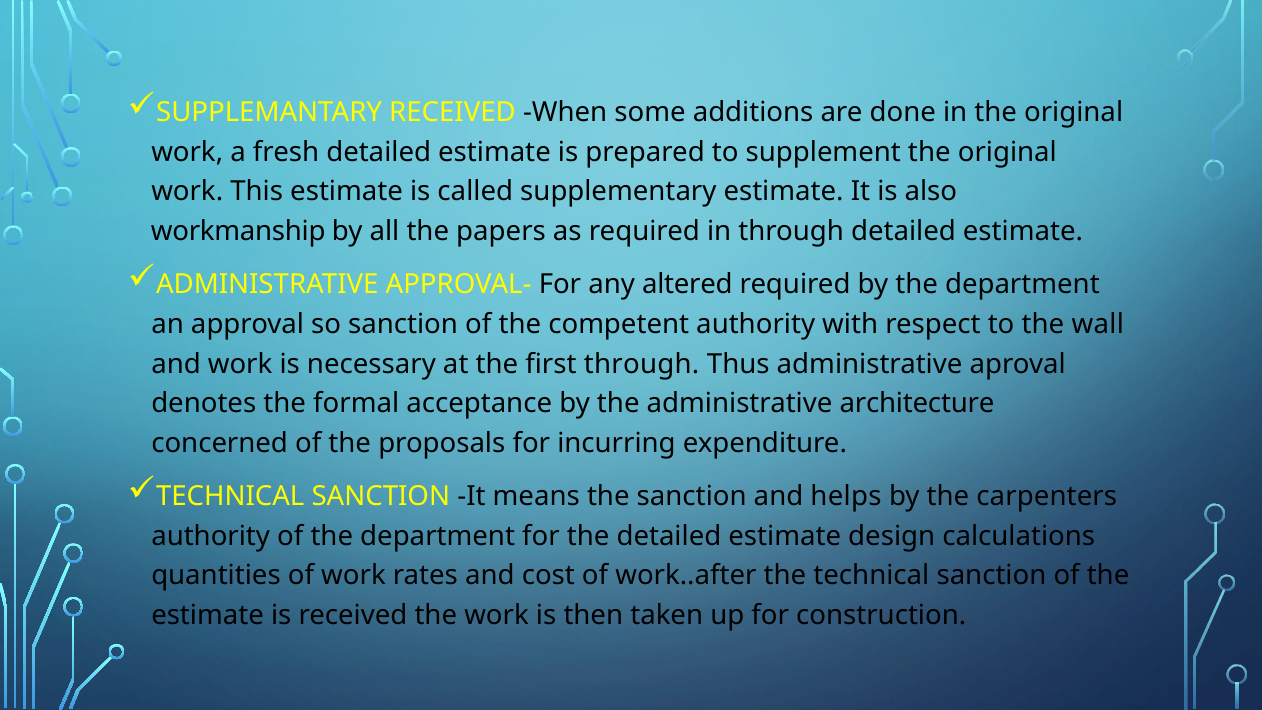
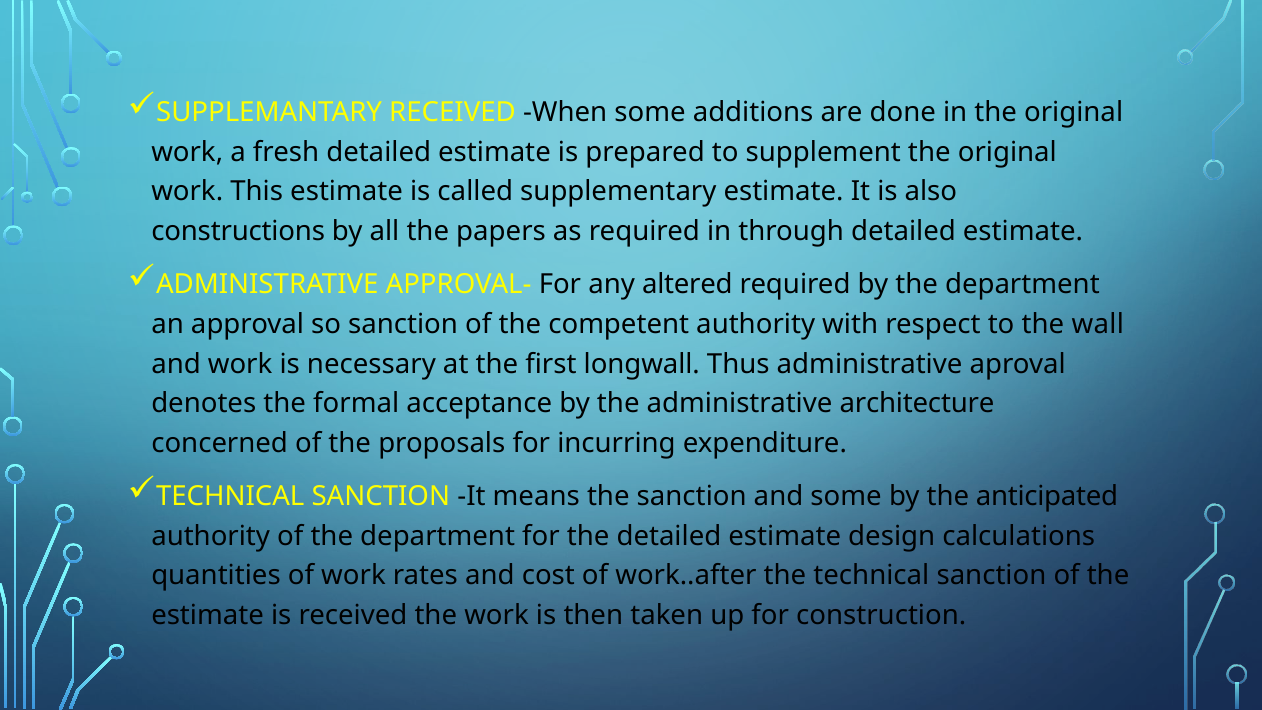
workmanship: workmanship -> constructions
first through: through -> longwall
and helps: helps -> some
carpenters: carpenters -> anticipated
